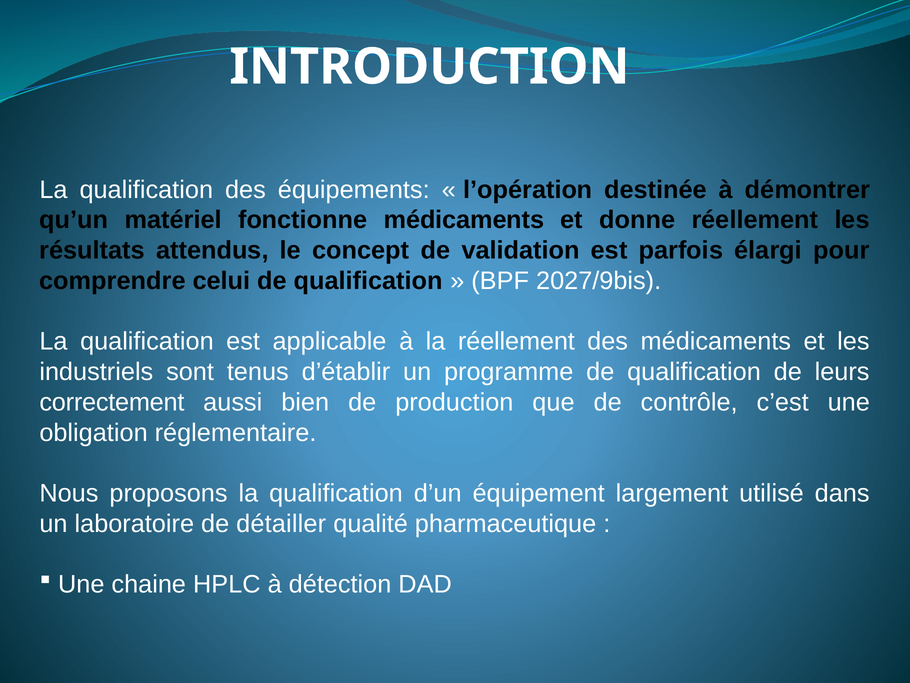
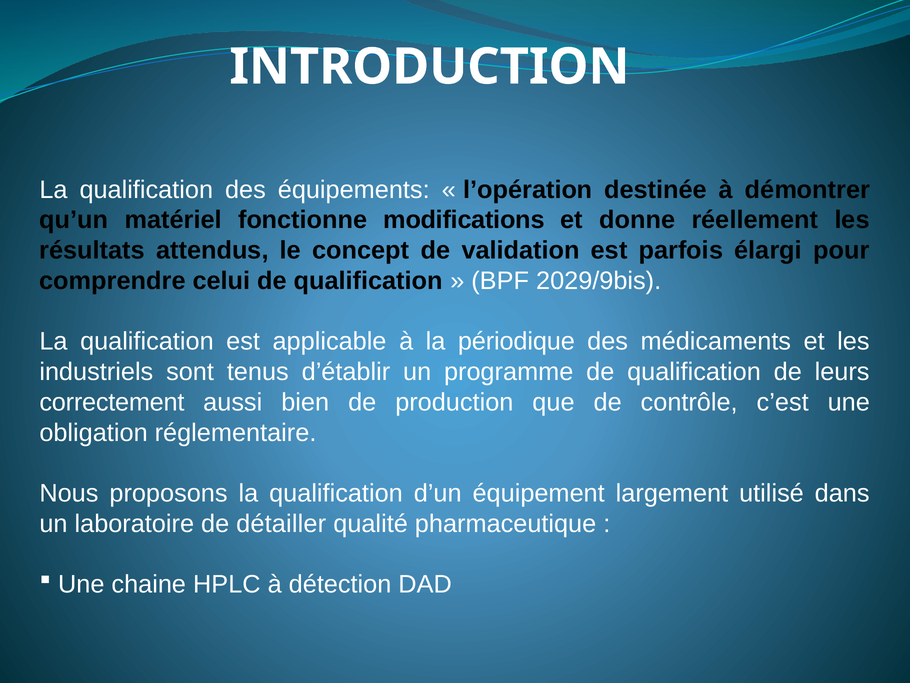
fonctionne médicaments: médicaments -> modifications
2027/9bis: 2027/9bis -> 2029/9bis
la réellement: réellement -> périodique
